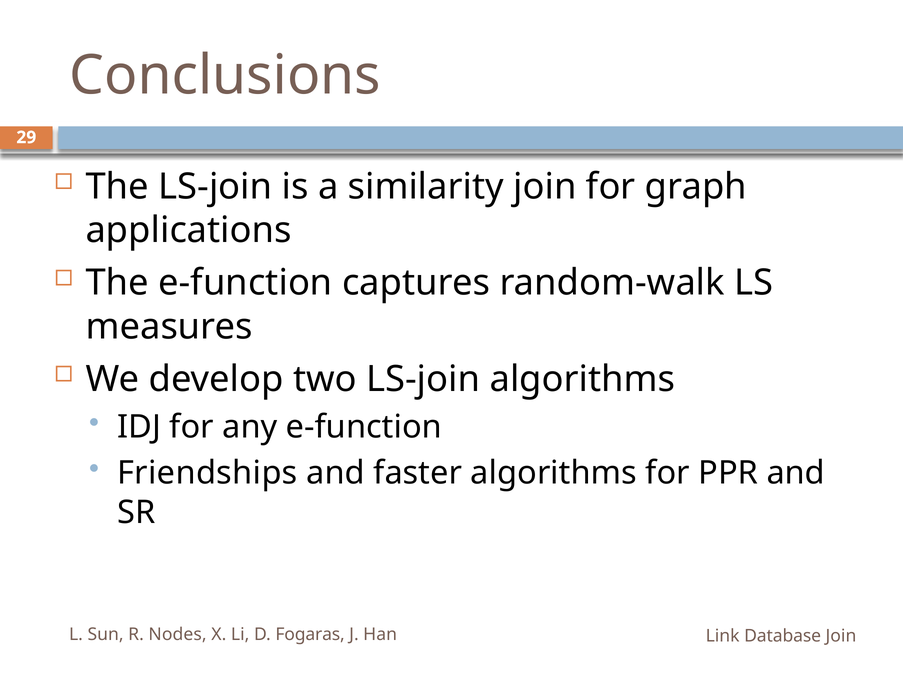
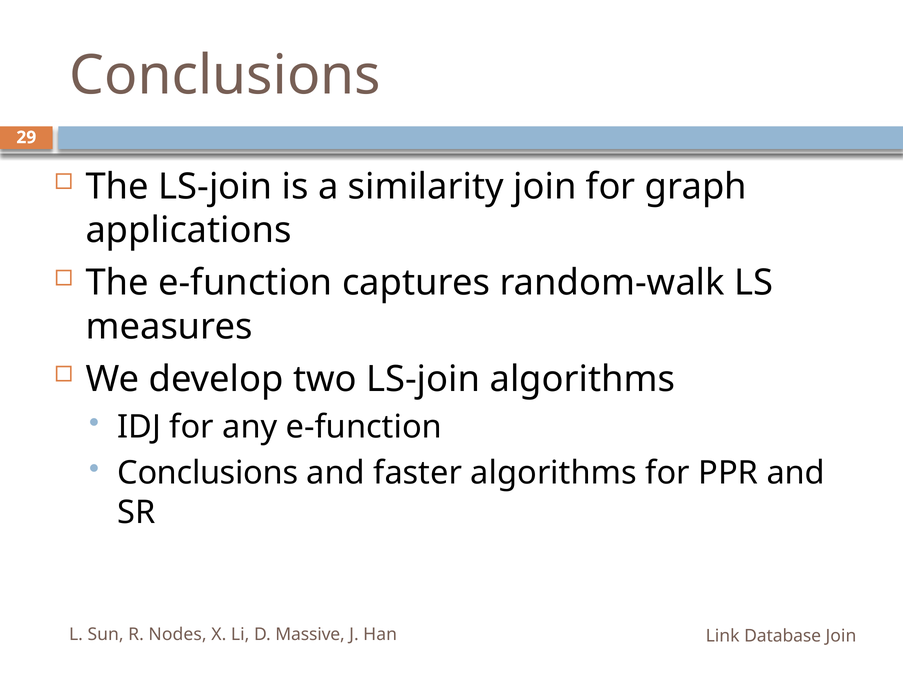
Friendships at (207, 473): Friendships -> Conclusions
Fogaras: Fogaras -> Massive
